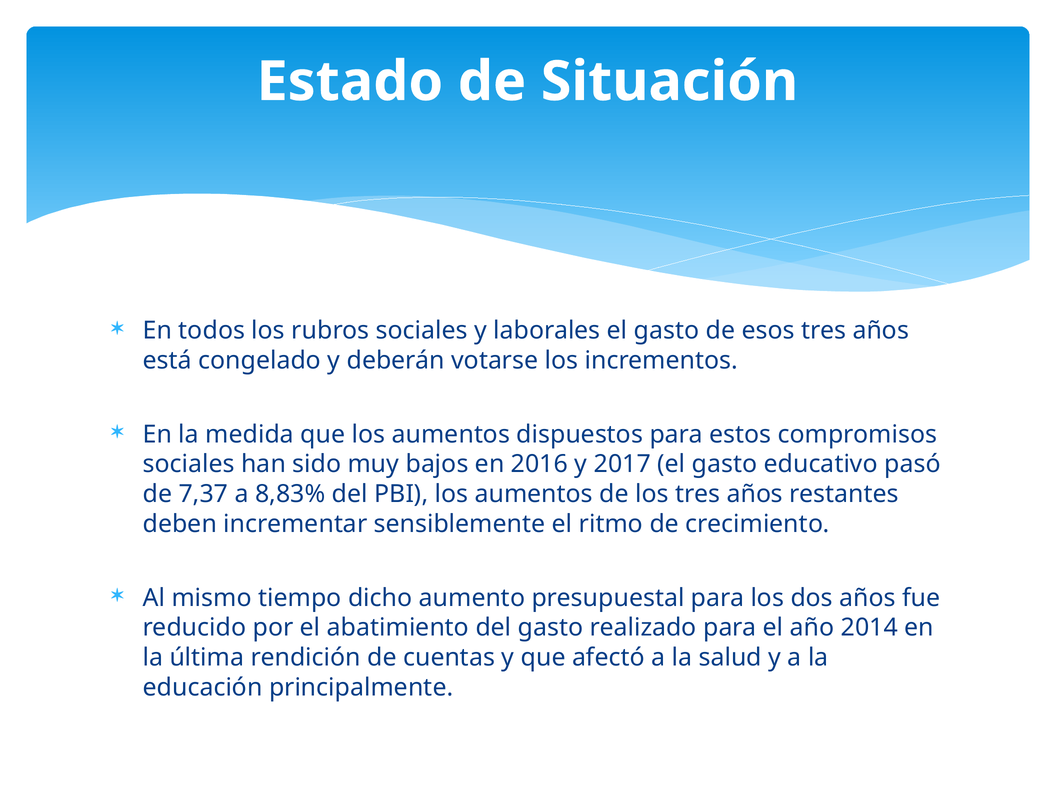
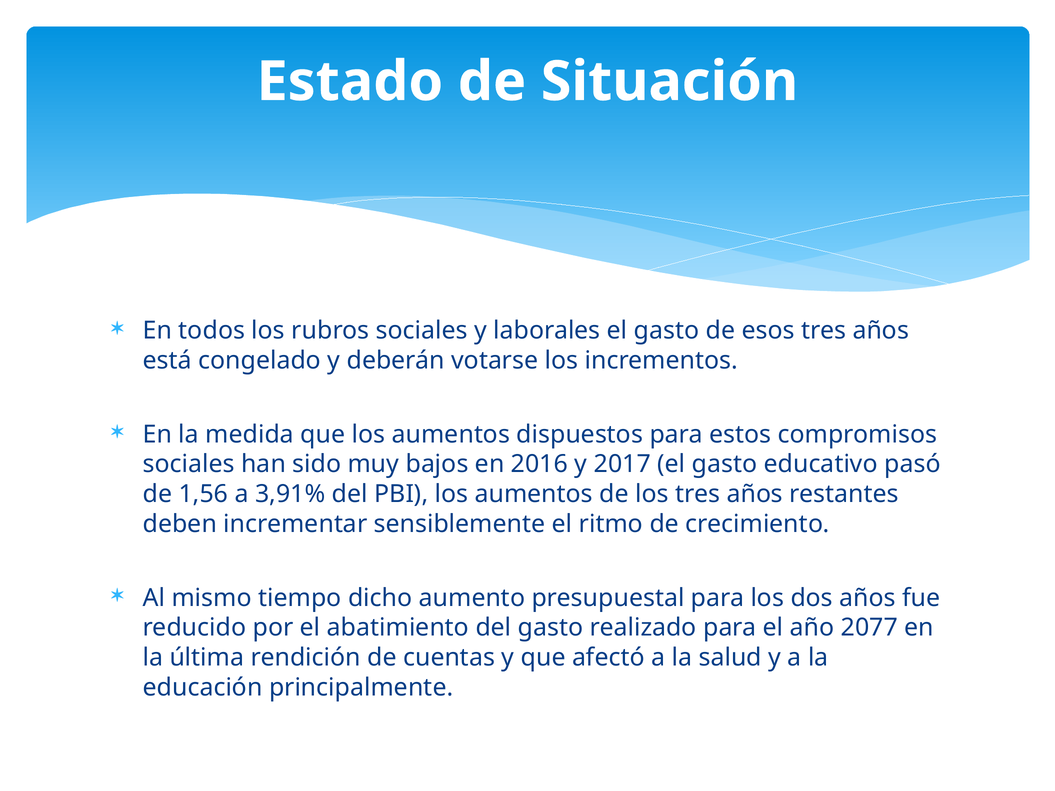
7,37: 7,37 -> 1,56
8,83%: 8,83% -> 3,91%
2014: 2014 -> 2077
